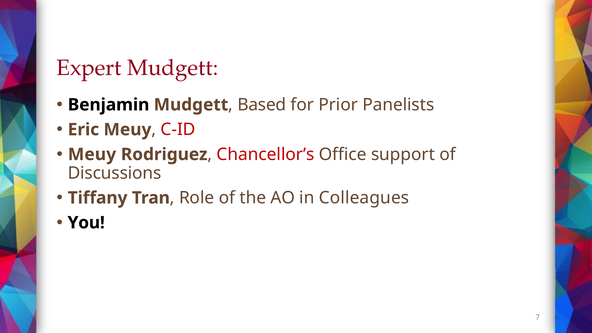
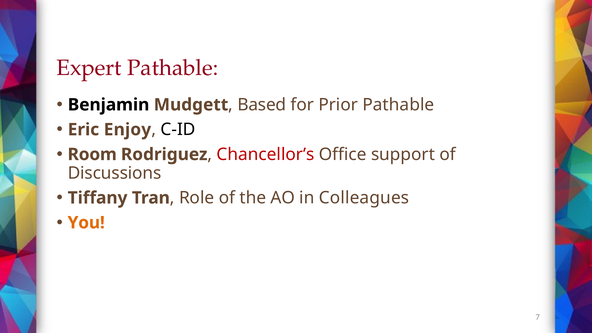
Expert Mudgett: Mudgett -> Pathable
Prior Panelists: Panelists -> Pathable
Eric Meuy: Meuy -> Enjoy
C-ID colour: red -> black
Meuy at (92, 154): Meuy -> Room
You colour: black -> orange
